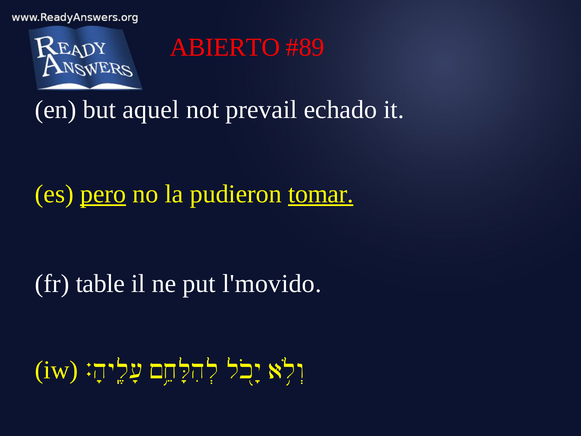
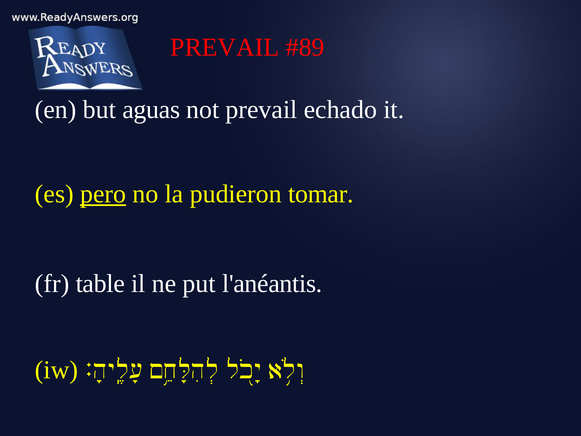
ABIERTO at (225, 47): ABIERTO -> PREVAIL
aquel: aquel -> aguas
tomar underline: present -> none
l'movido: l'movido -> l'anéantis
